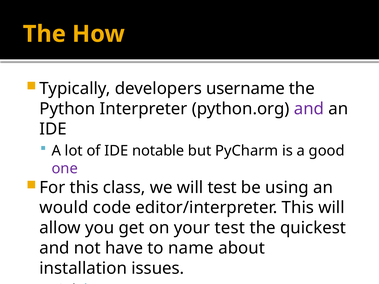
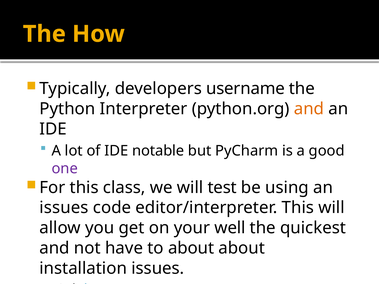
and at (309, 109) colour: purple -> orange
would at (64, 208): would -> issues
your test: test -> well
to name: name -> about
